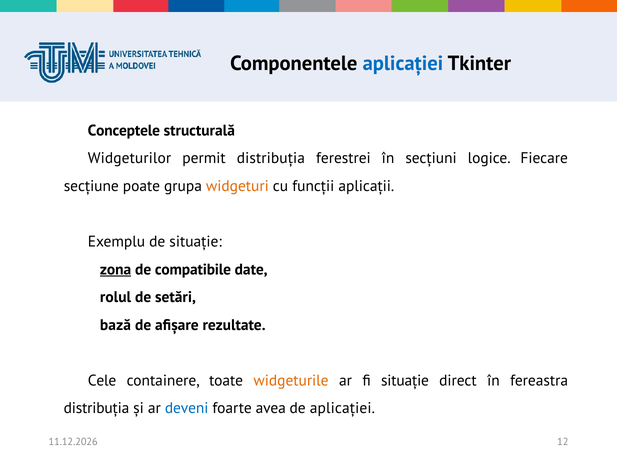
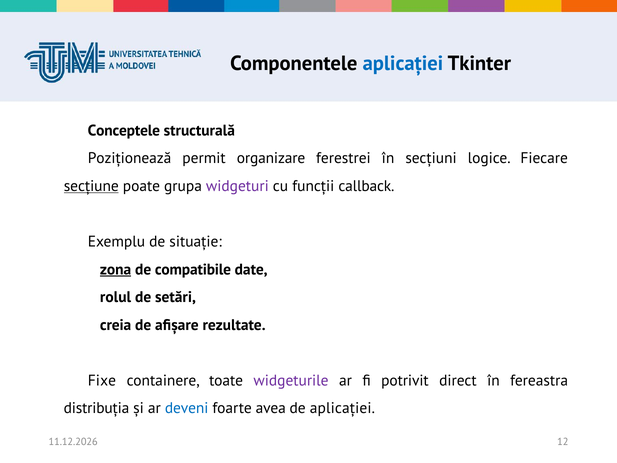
Widgeturilor: Widgeturilor -> Poziționează
permit distribuția: distribuția -> organizare
secțiune underline: none -> present
widgeturi colour: orange -> purple
aplicații: aplicații -> callback
bază: bază -> creia
Cele: Cele -> Fixe
widgeturile colour: orange -> purple
fi situație: situație -> potrivit
